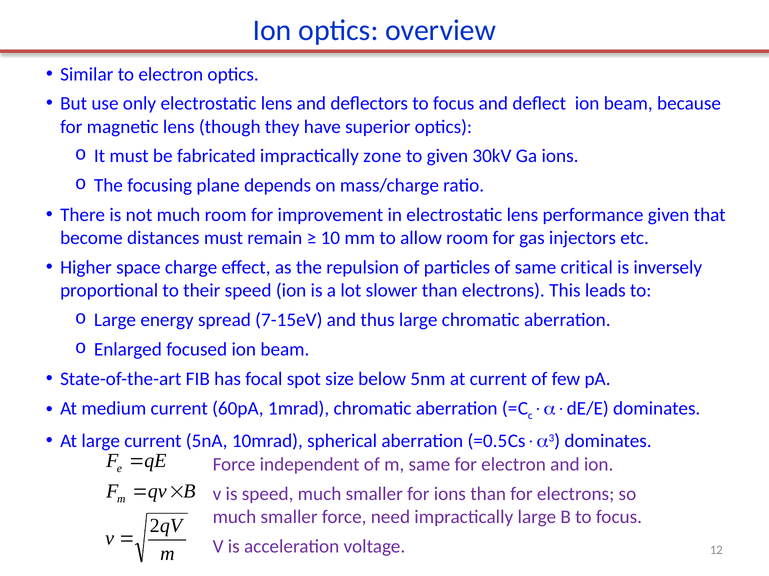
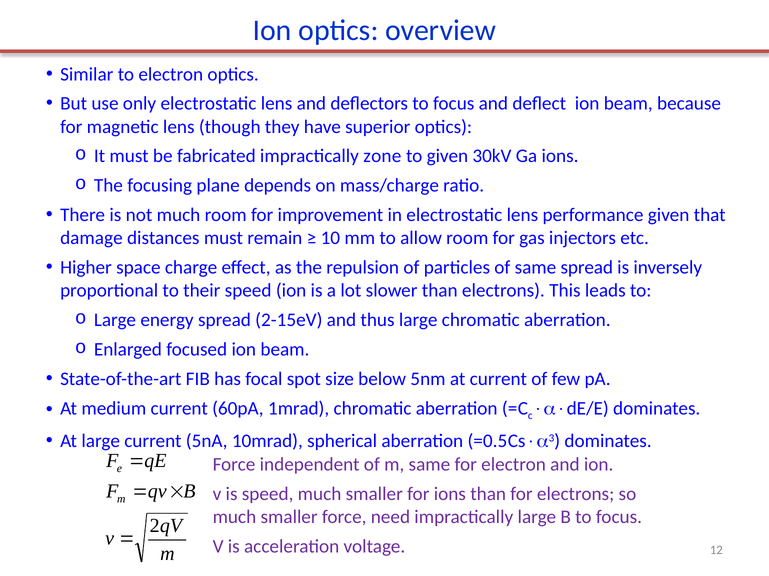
become: become -> damage
same critical: critical -> spread
7-15eV: 7-15eV -> 2-15eV
